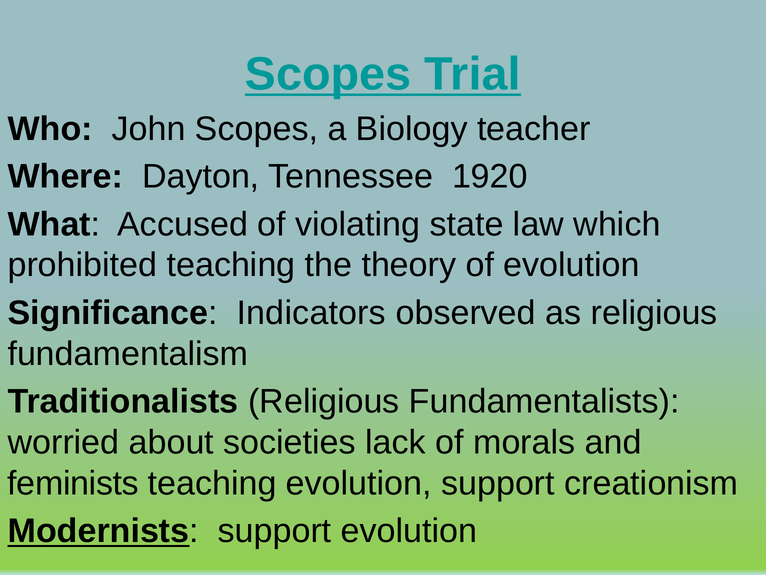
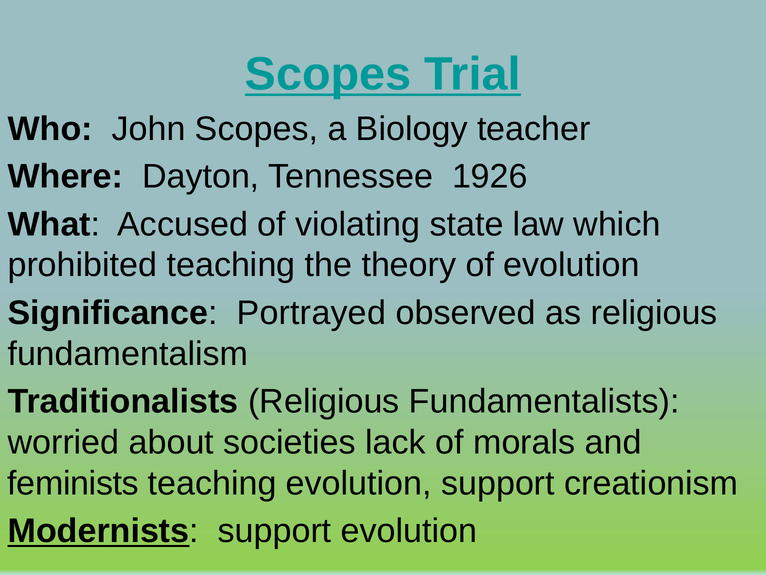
1920: 1920 -> 1926
Indicators: Indicators -> Portrayed
